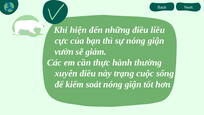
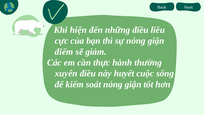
vườn: vườn -> điểm
trạng: trạng -> huyết
